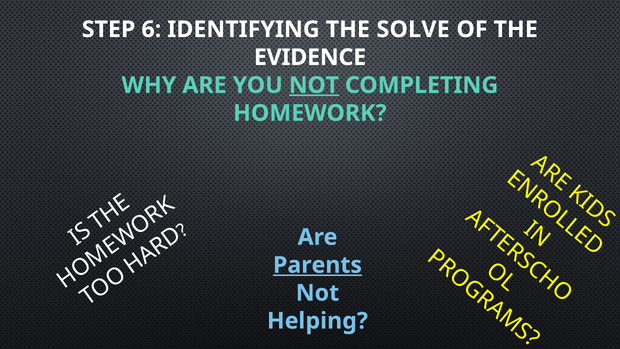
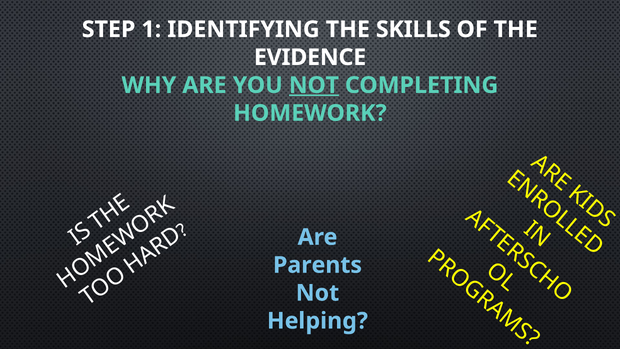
6: 6 -> 1
SOLVE: SOLVE -> SKILLS
Parents underline: present -> none
